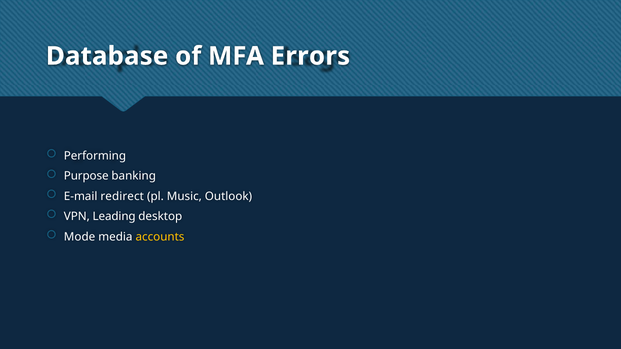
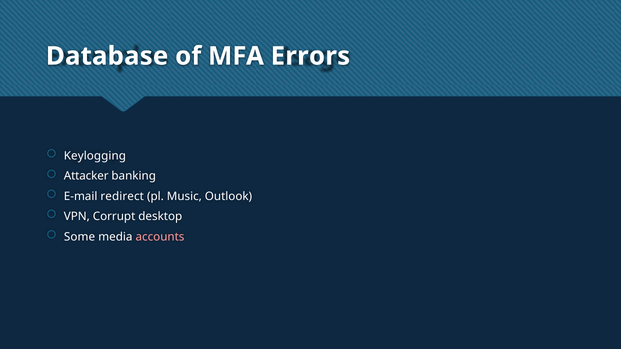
Performing: Performing -> Keylogging
Purpose: Purpose -> Attacker
Leading: Leading -> Corrupt
Mode: Mode -> Some
accounts colour: yellow -> pink
